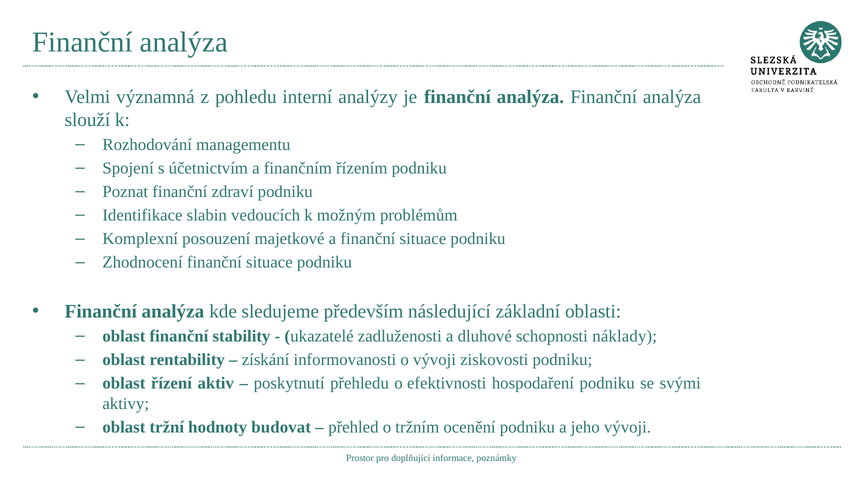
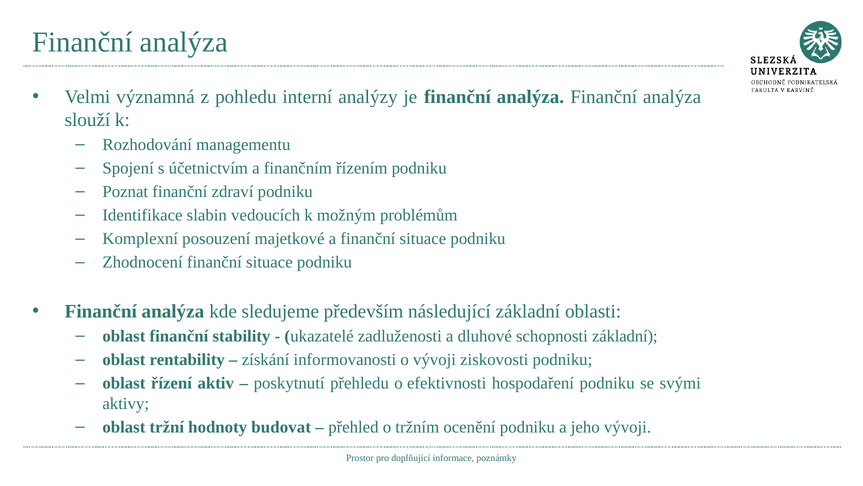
schopnosti náklady: náklady -> základní
